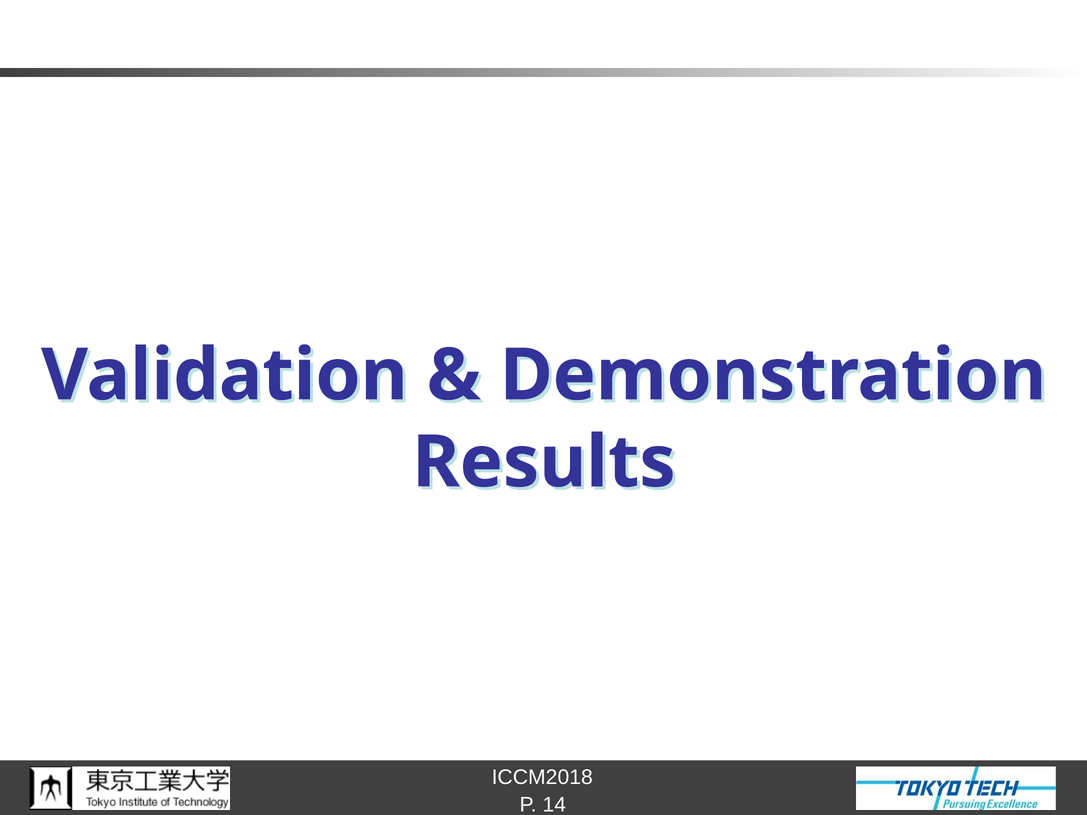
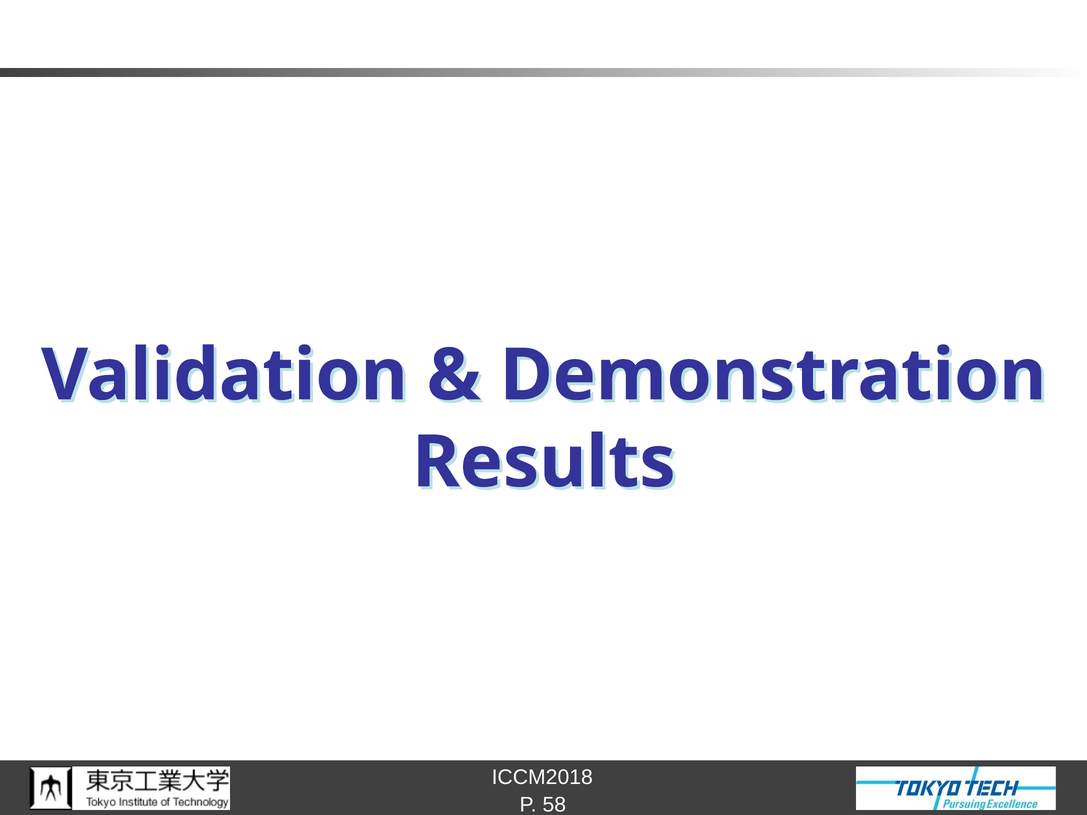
14: 14 -> 58
